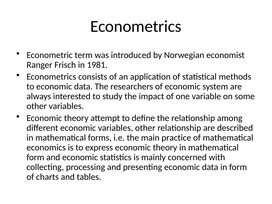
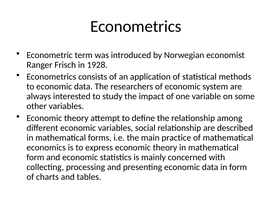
1981: 1981 -> 1928
variables other: other -> social
